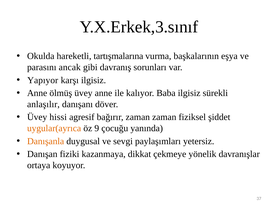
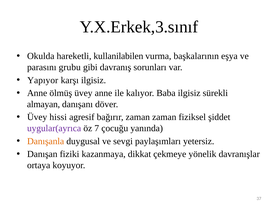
tartışmalarına: tartışmalarına -> kullanilabilen
ancak: ancak -> grubu
anlaşılır: anlaşılır -> almayan
uygular(ayrıca colour: orange -> purple
9: 9 -> 7
